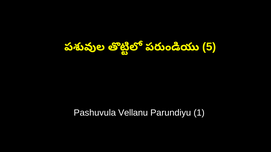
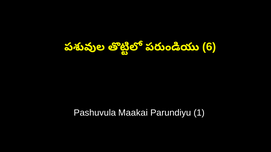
5: 5 -> 6
Vellanu: Vellanu -> Maakai
